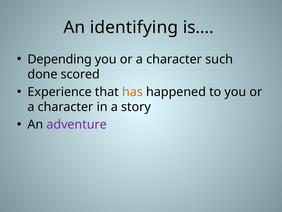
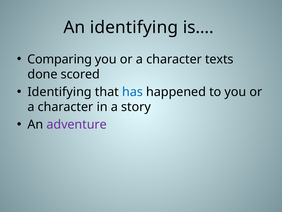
Depending: Depending -> Comparing
such: such -> texts
Experience at (60, 92): Experience -> Identifying
has colour: orange -> blue
